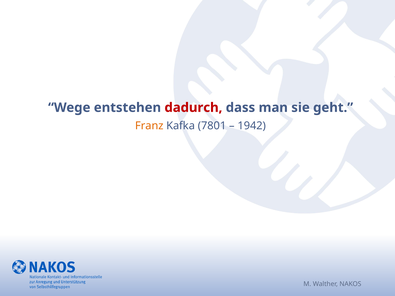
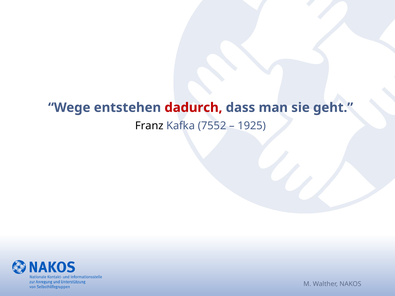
Franz colour: orange -> black
7801: 7801 -> 7552
1942: 1942 -> 1925
